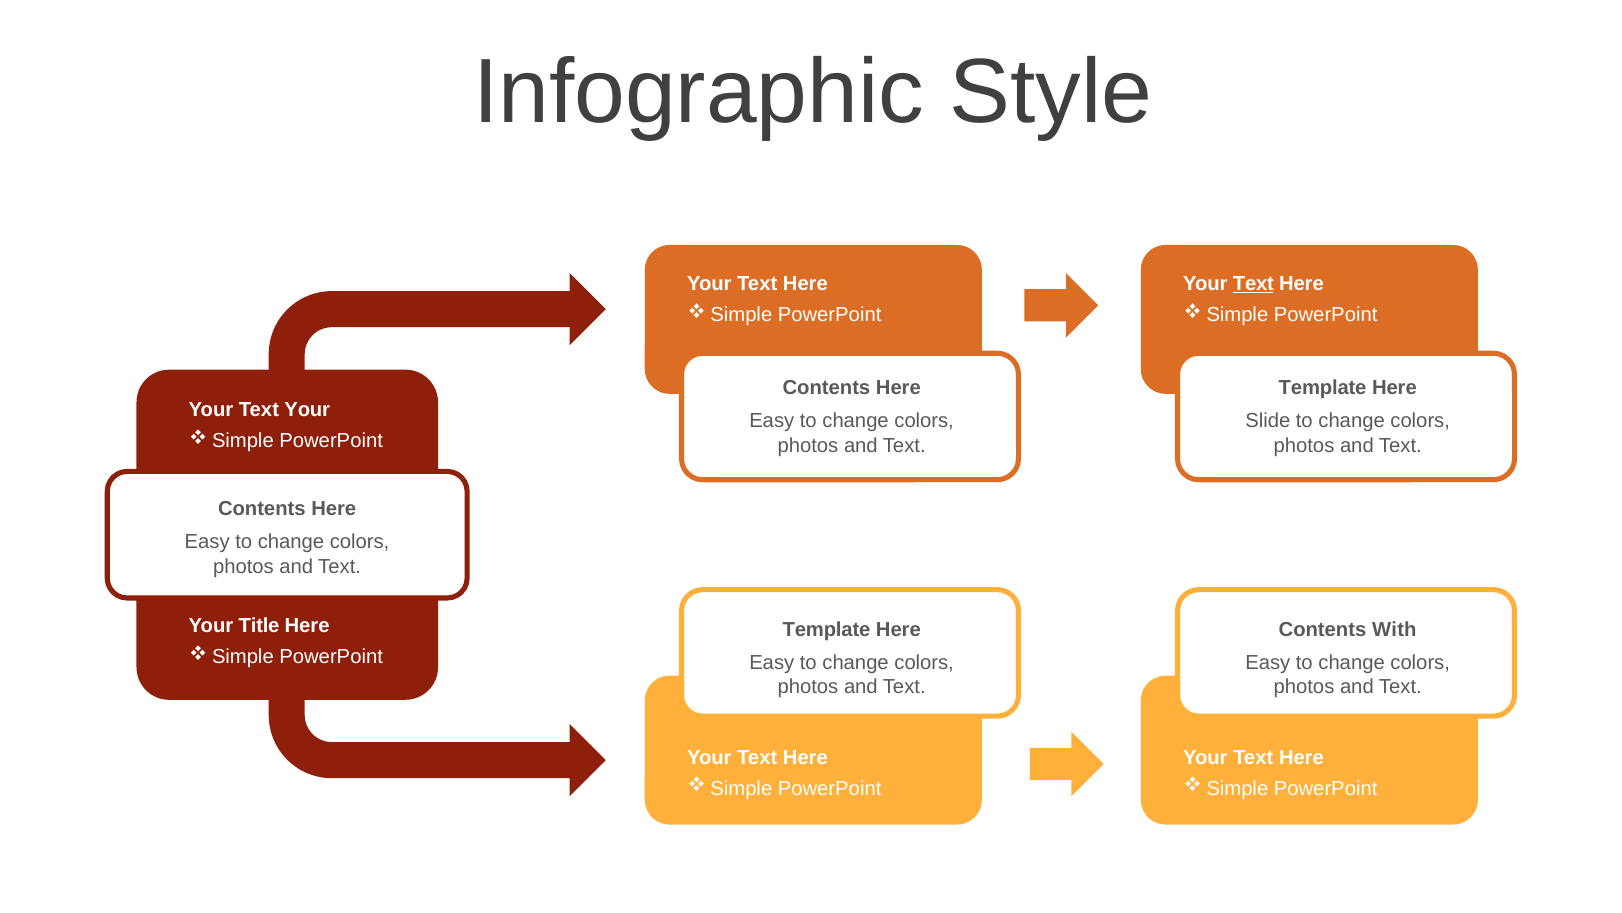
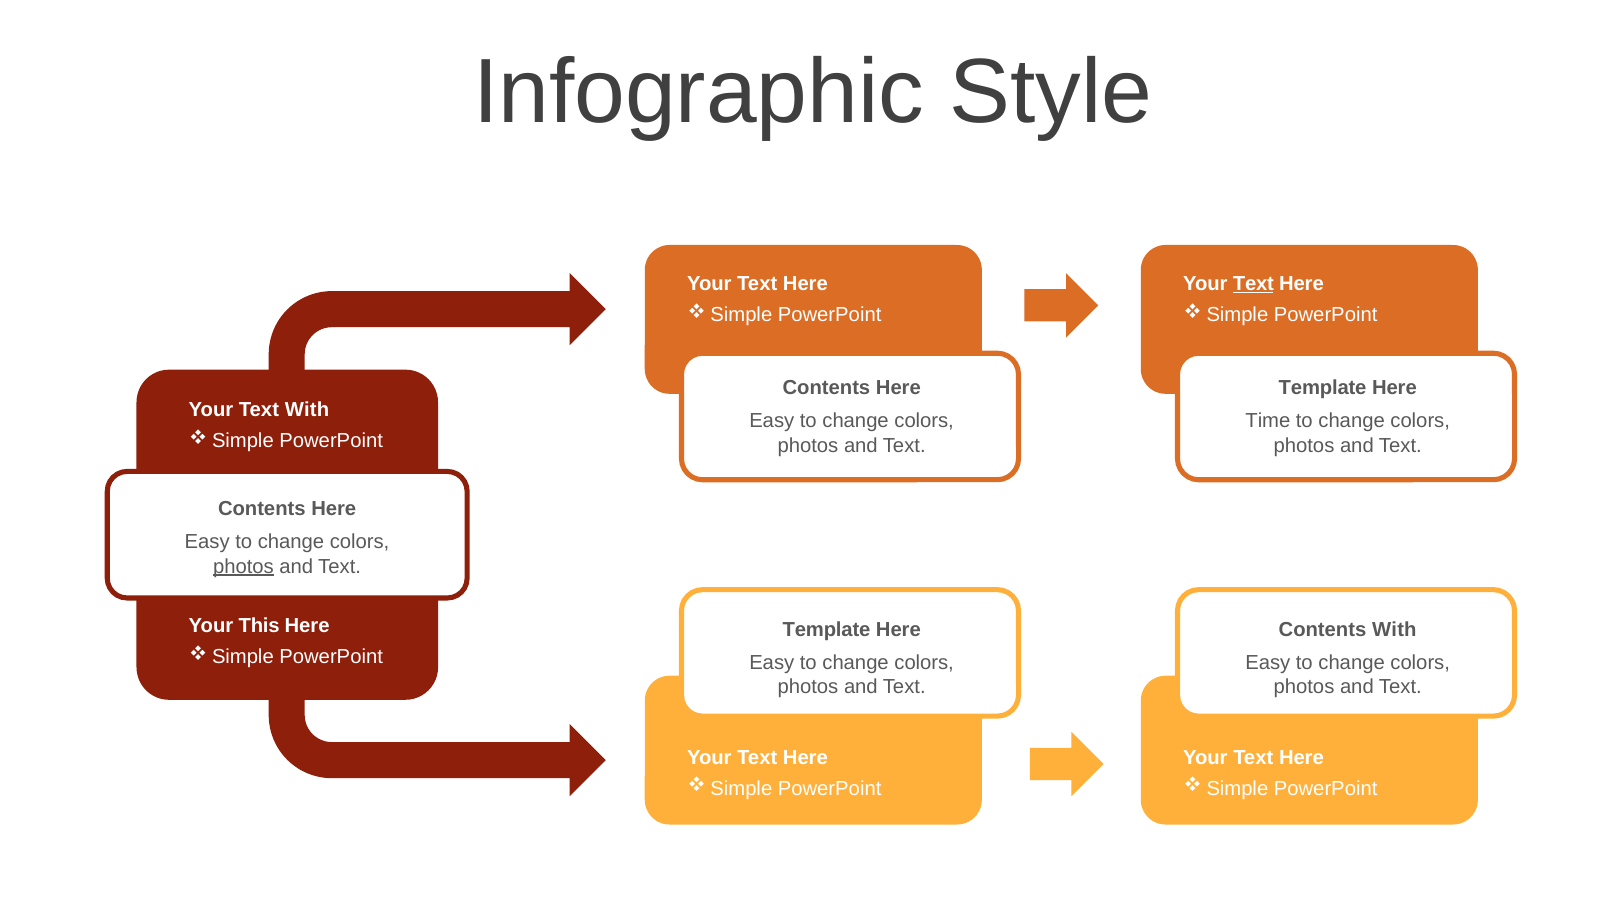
Text Your: Your -> With
Slide: Slide -> Time
photos at (243, 566) underline: none -> present
Title: Title -> This
